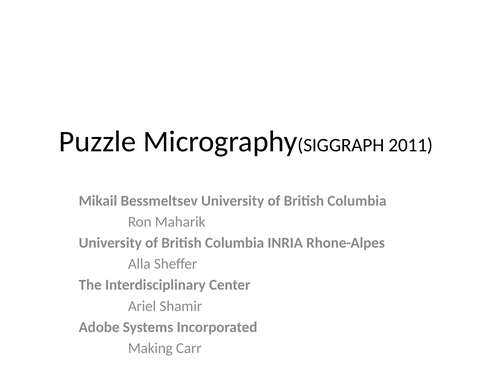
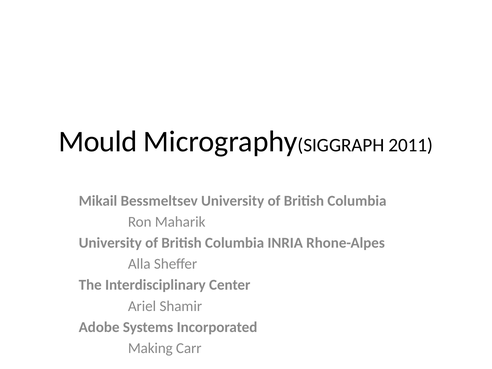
Puzzle: Puzzle -> Mould
